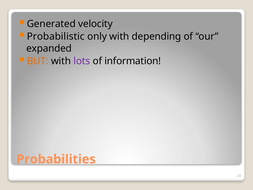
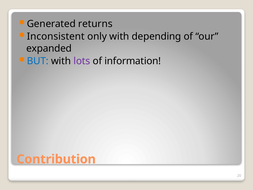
velocity: velocity -> returns
Probabilistic: Probabilistic -> Inconsistent
BUT colour: orange -> blue
Probabilities: Probabilities -> Contribution
